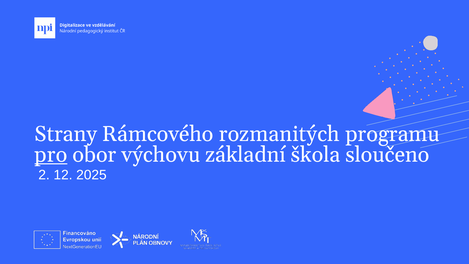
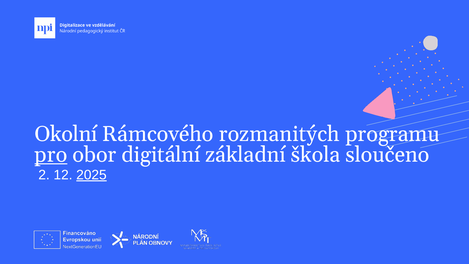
Strany: Strany -> Okolní
výchovu: výchovu -> digitální
2025 underline: none -> present
